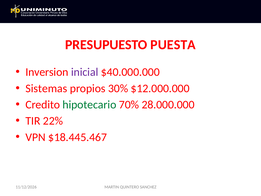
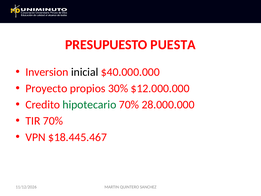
inicial colour: purple -> black
Sistemas: Sistemas -> Proyecto
TIR 22%: 22% -> 70%
